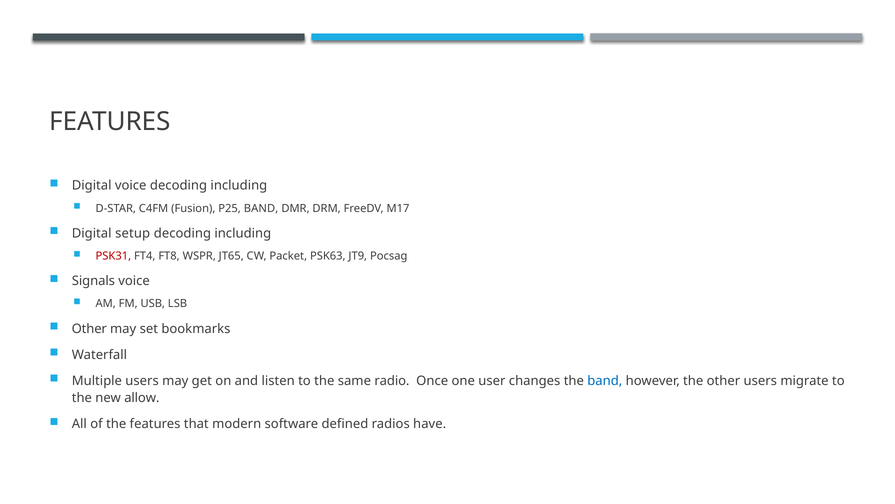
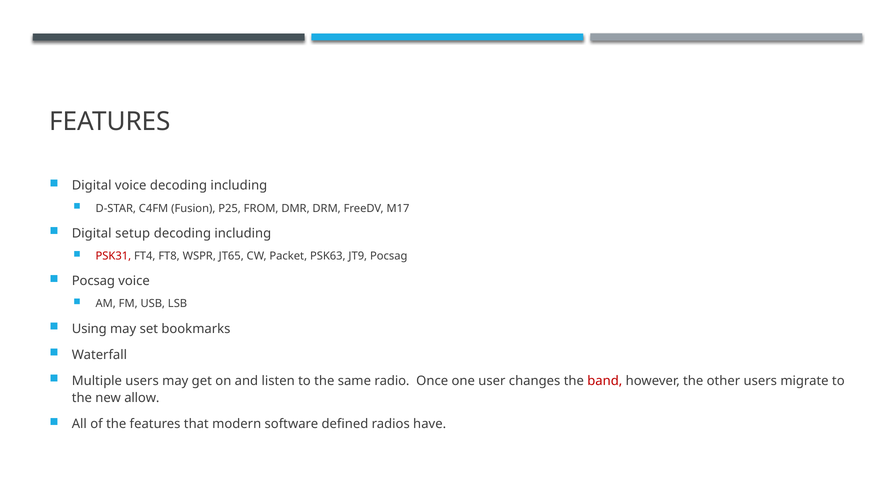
P25 BAND: BAND -> FROM
Signals at (93, 281): Signals -> Pocsag
Other at (89, 328): Other -> Using
band at (605, 380) colour: blue -> red
